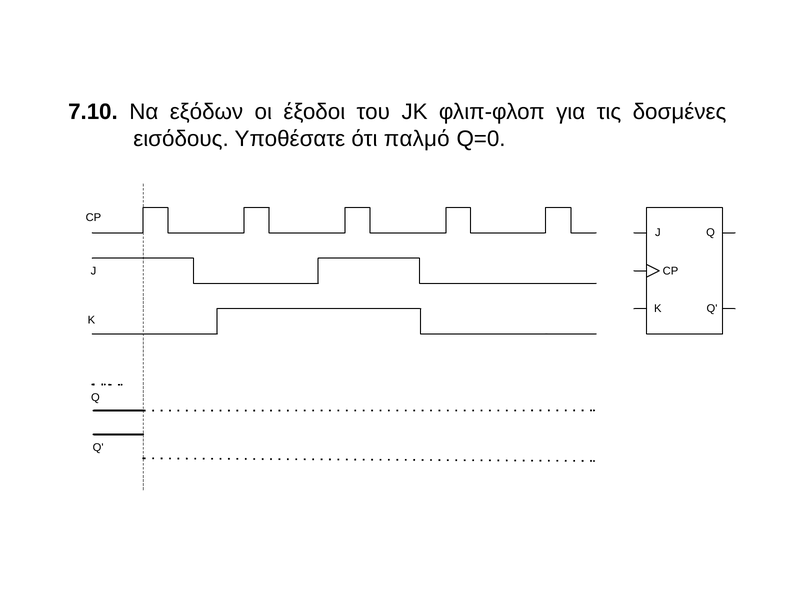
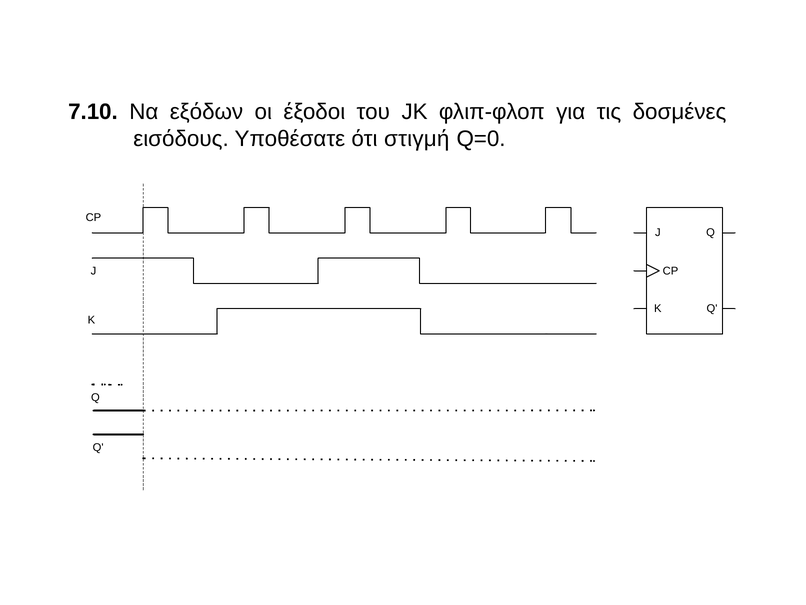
παλμό: παλμό -> στιγμή
